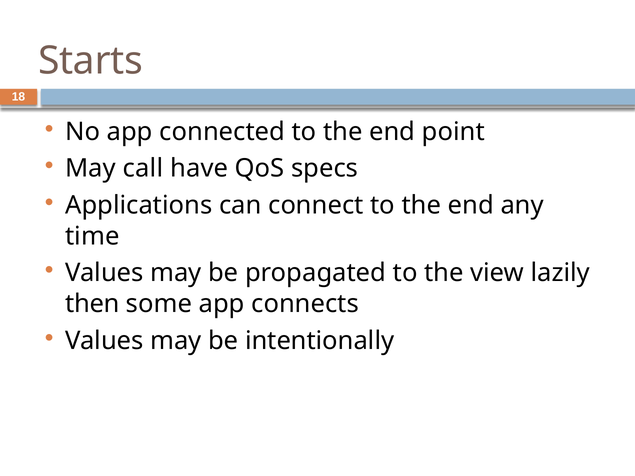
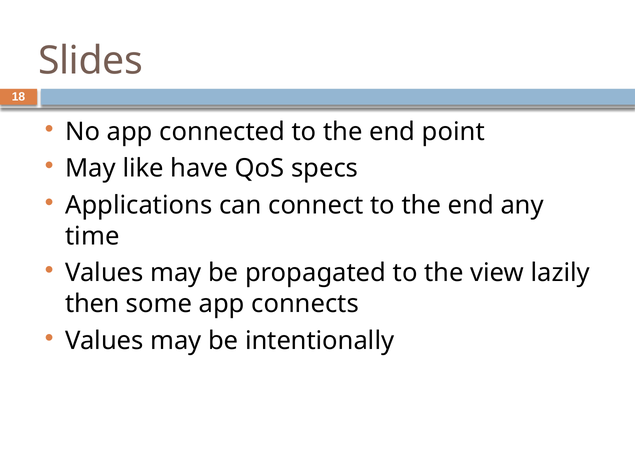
Starts: Starts -> Slides
call: call -> like
